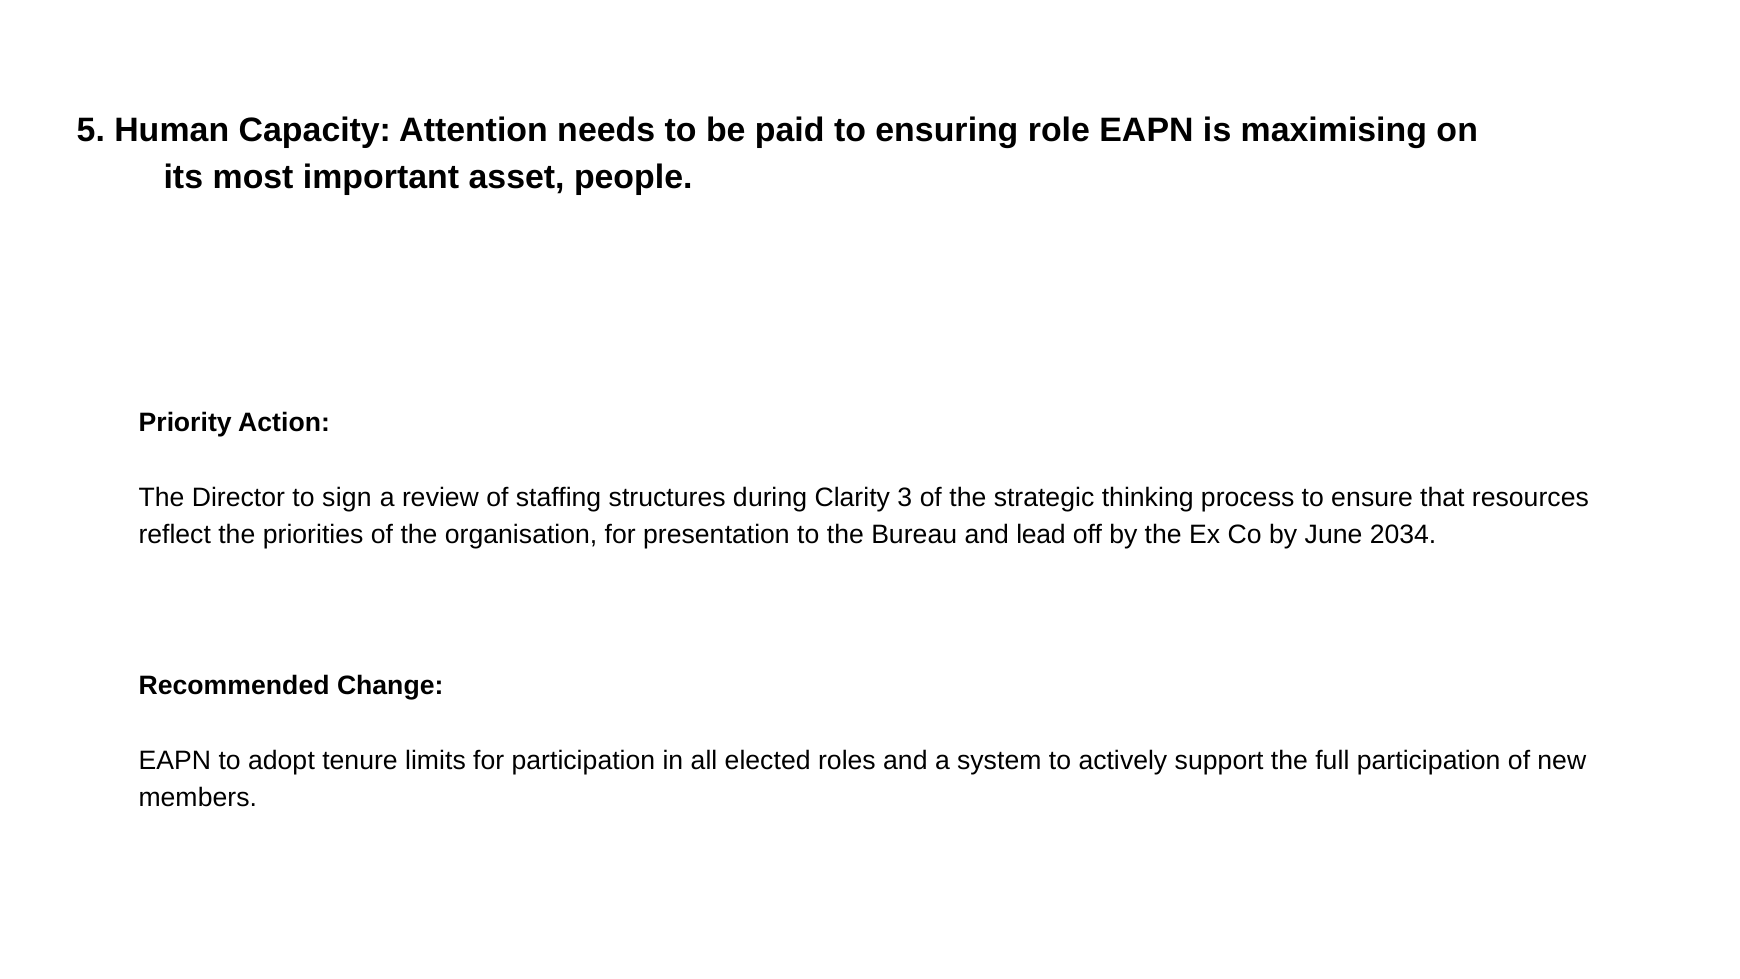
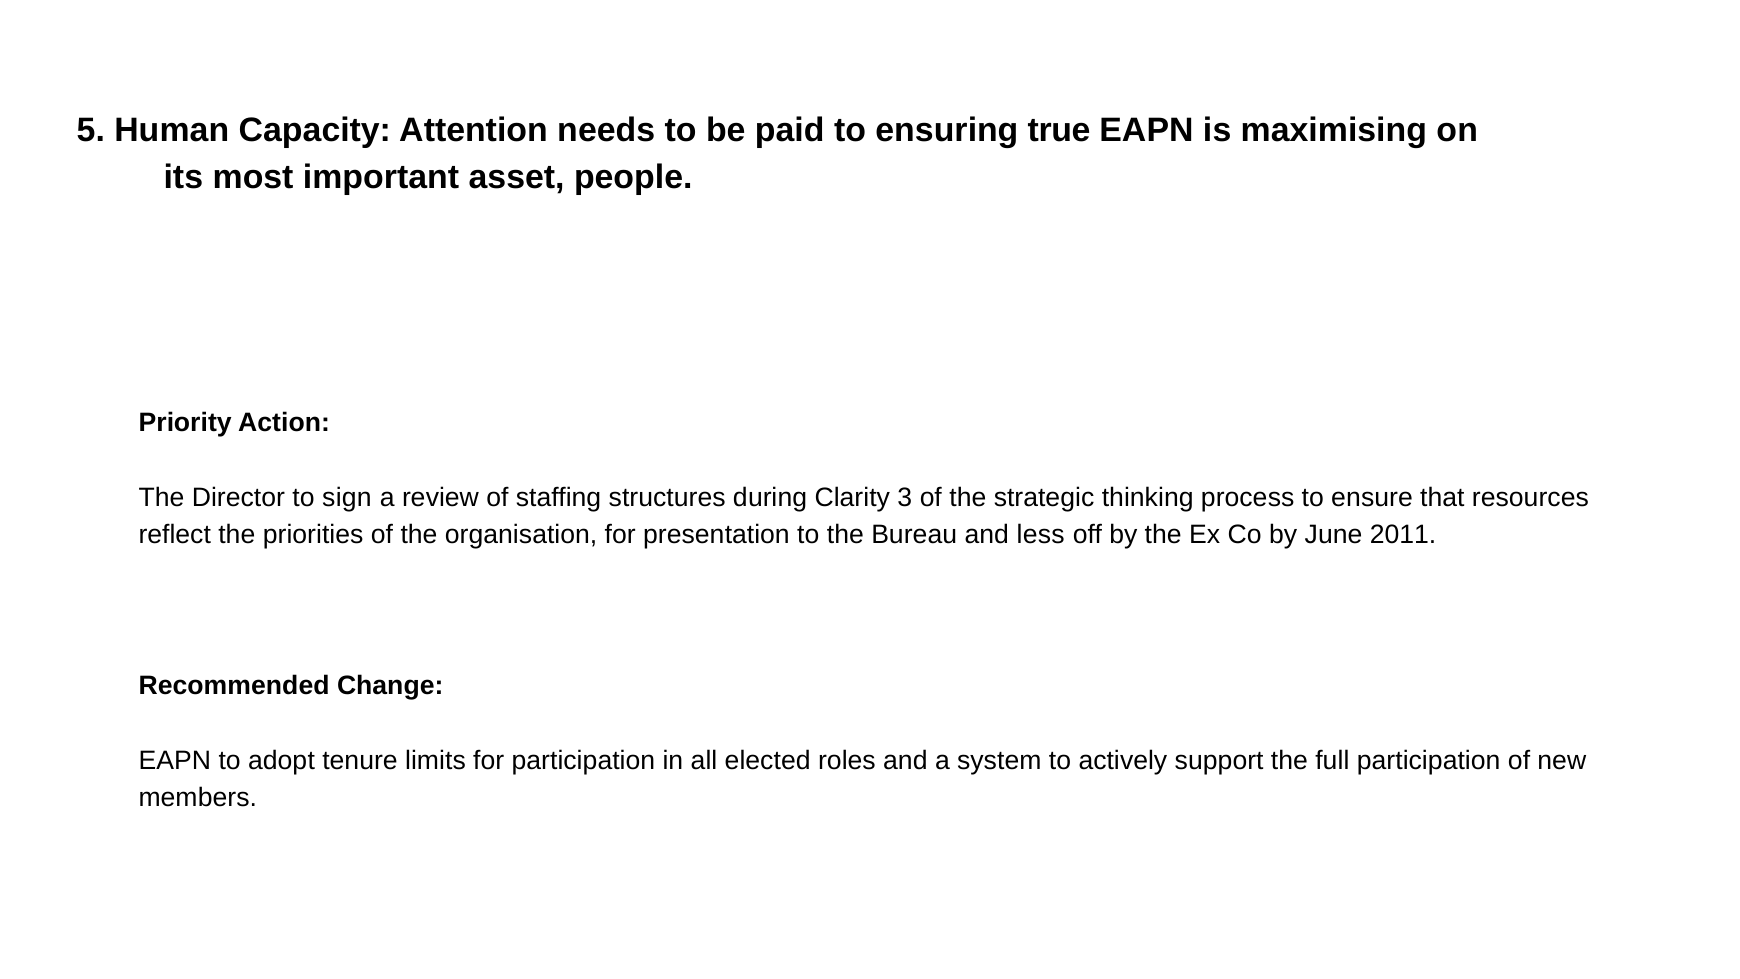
role: role -> true
lead: lead -> less
2034: 2034 -> 2011
